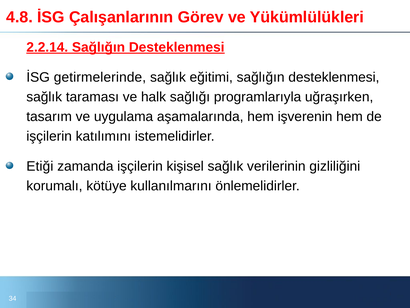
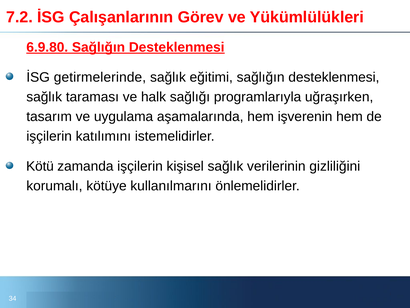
4.8: 4.8 -> 7.2
2.2.14: 2.2.14 -> 6.9.80
Etiği: Etiği -> Kötü
